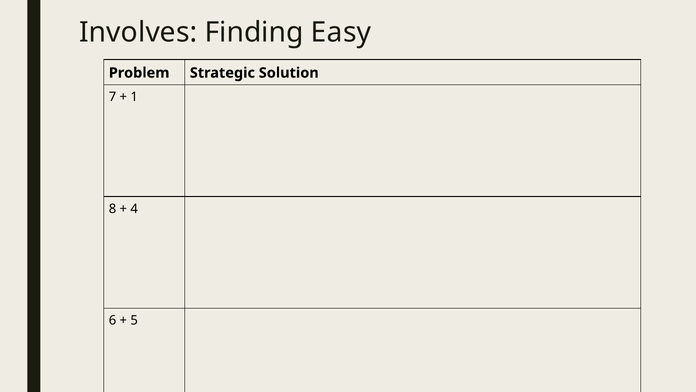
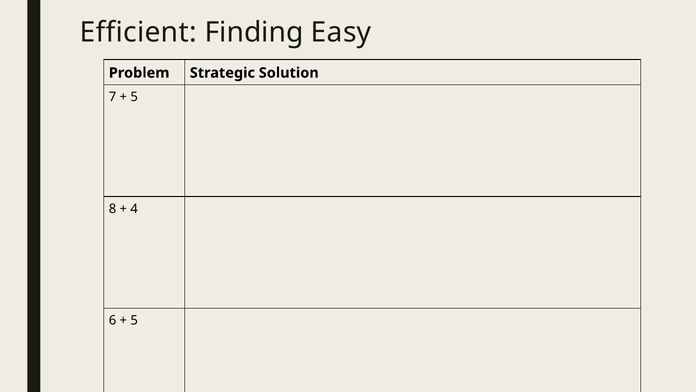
Involves: Involves -> Efficient
1 at (134, 97): 1 -> 5
